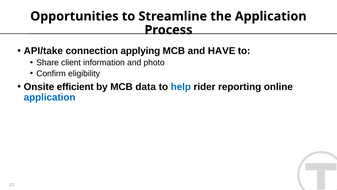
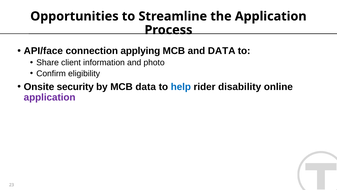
API/take: API/take -> API/face
and HAVE: HAVE -> DATA
efficient: efficient -> security
reporting: reporting -> disability
application at (50, 97) colour: blue -> purple
